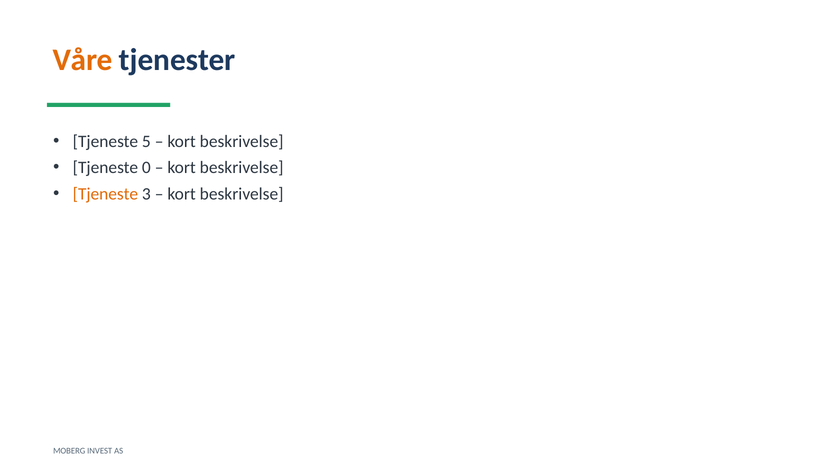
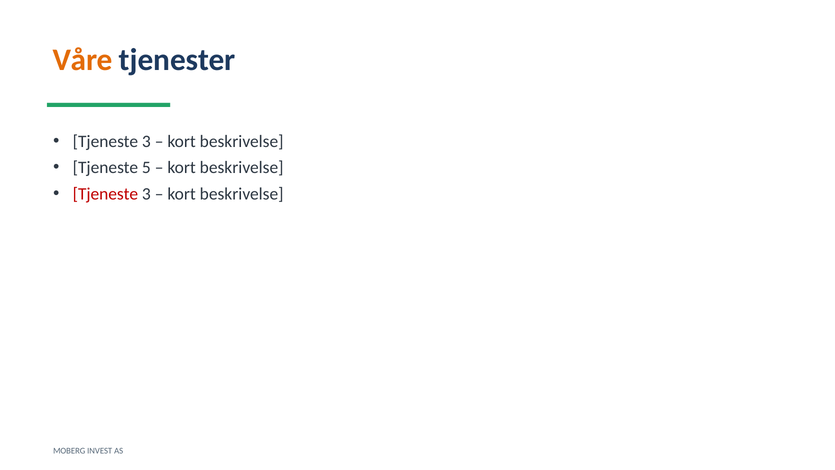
5 at (146, 141): 5 -> 3
0: 0 -> 5
Tjeneste at (105, 194) colour: orange -> red
